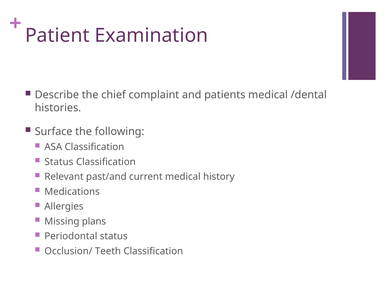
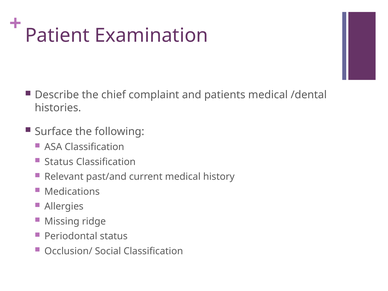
plans: plans -> ridge
Teeth: Teeth -> Social
